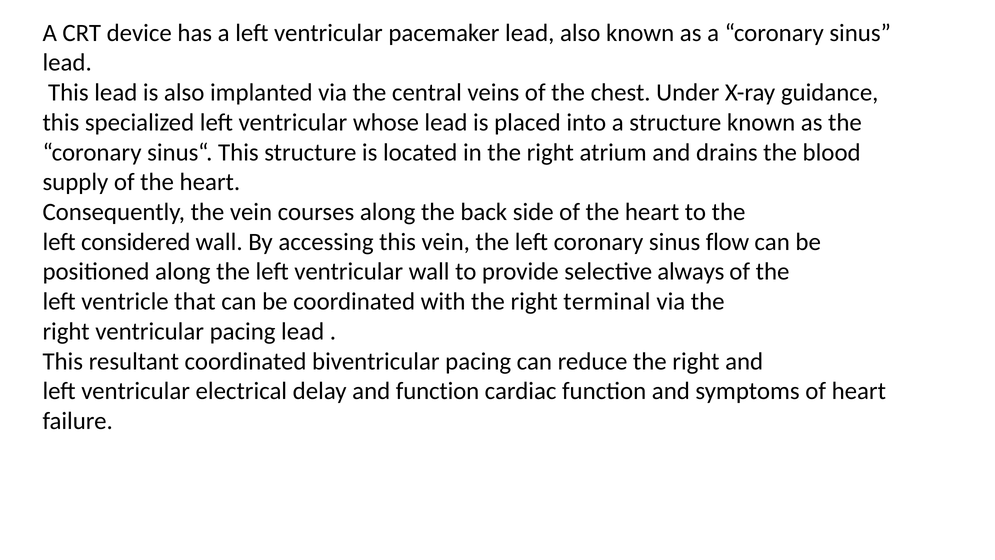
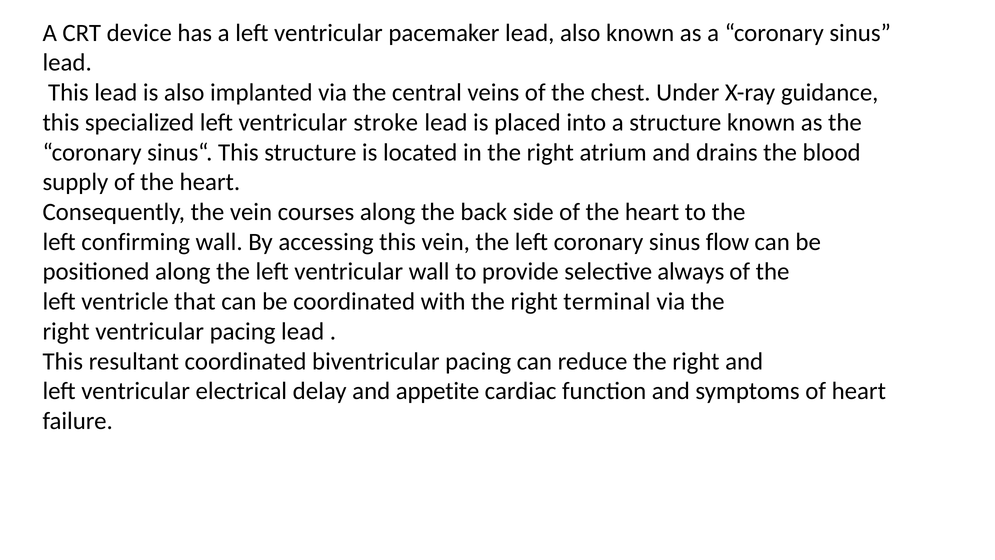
whose: whose -> stroke
considered: considered -> confirming
and function: function -> appetite
